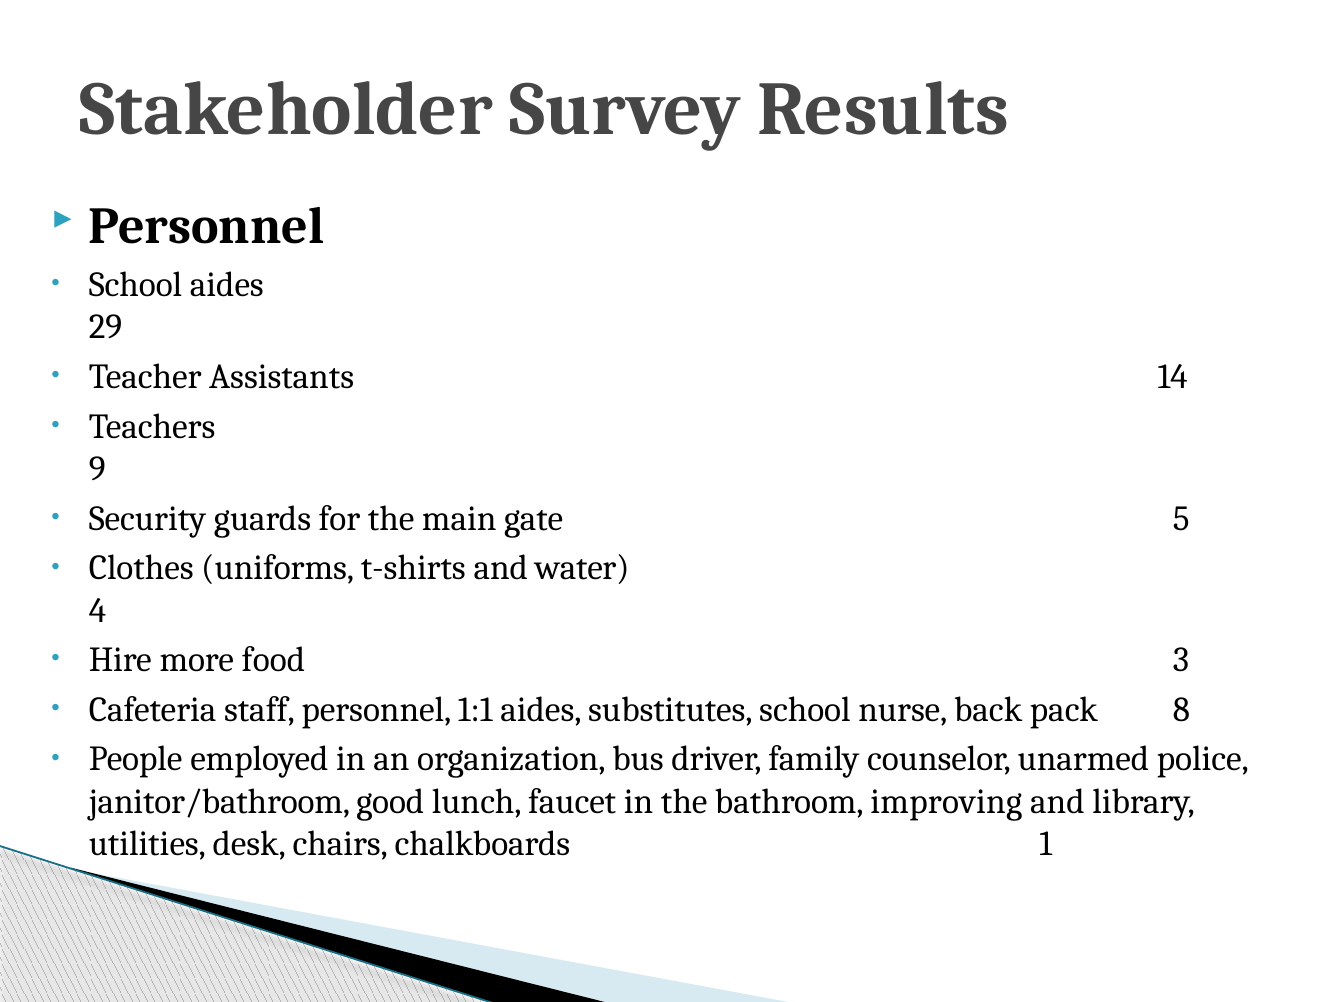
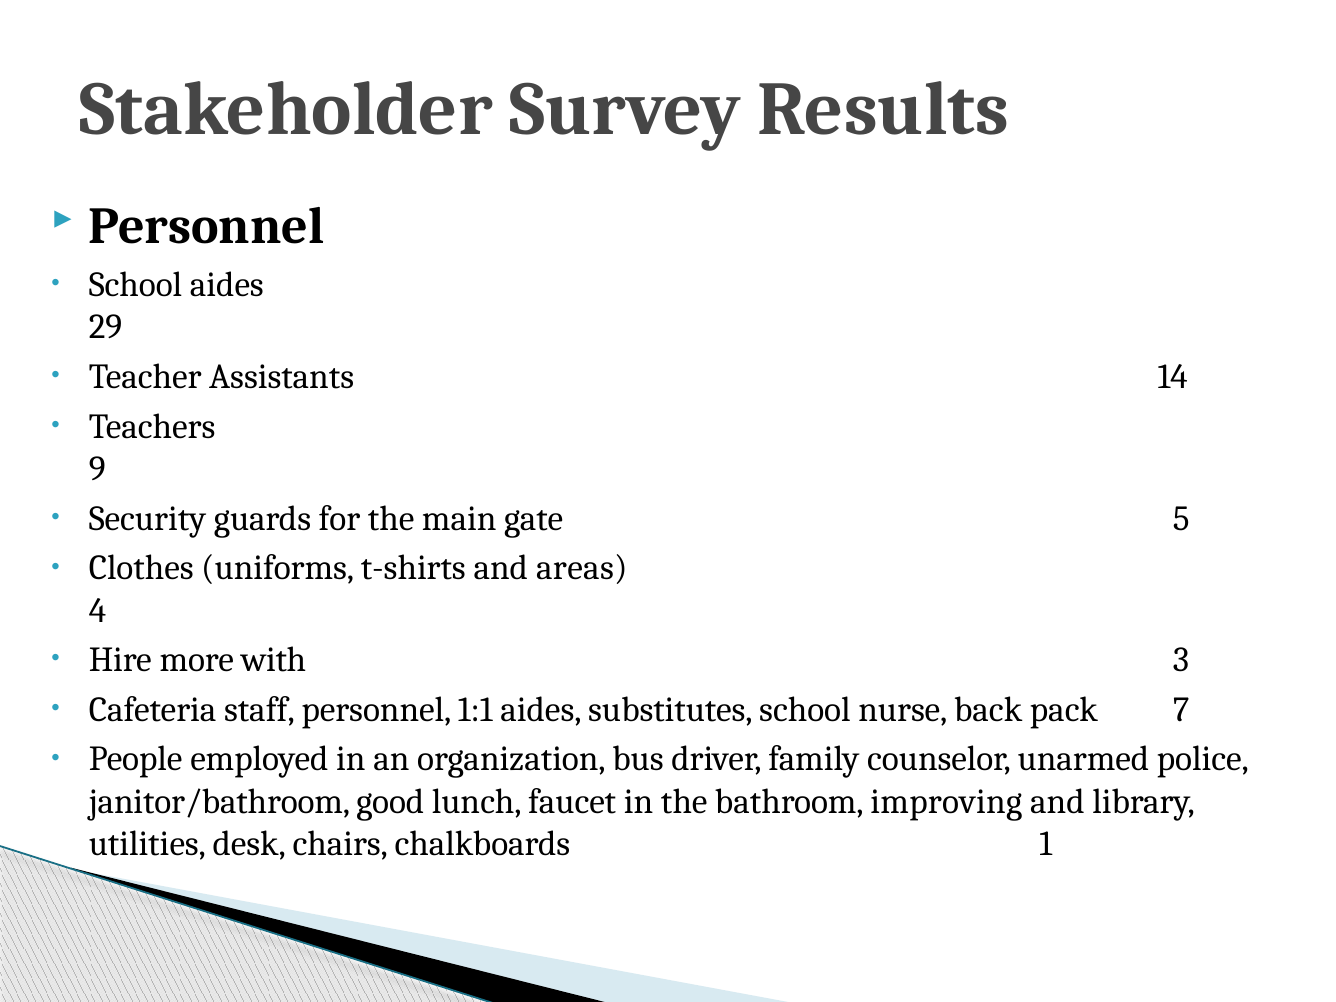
water: water -> areas
food: food -> with
8: 8 -> 7
